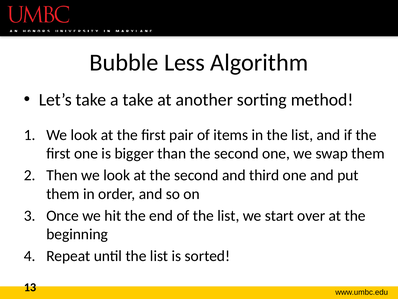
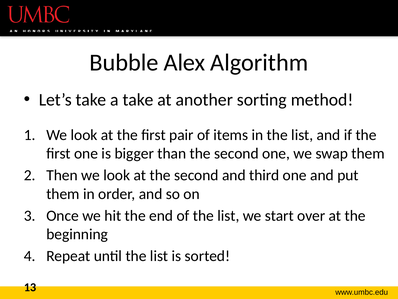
Less: Less -> Alex
